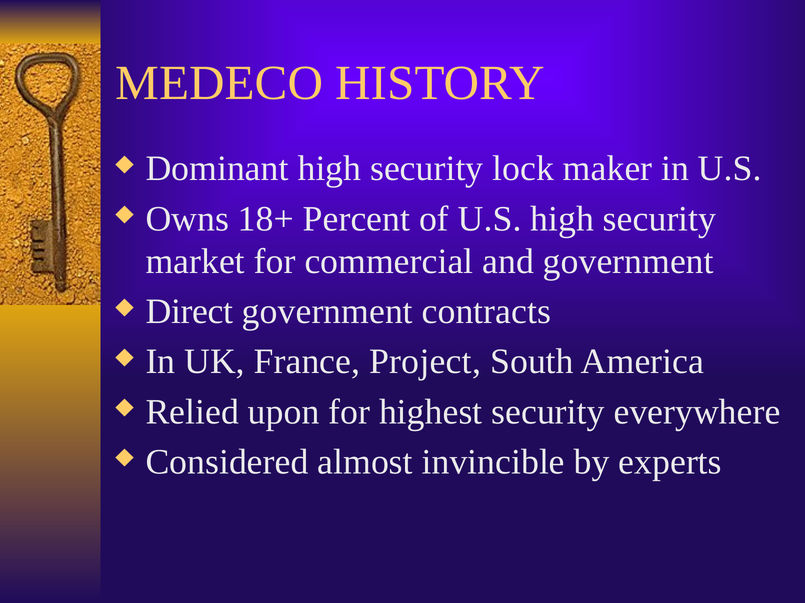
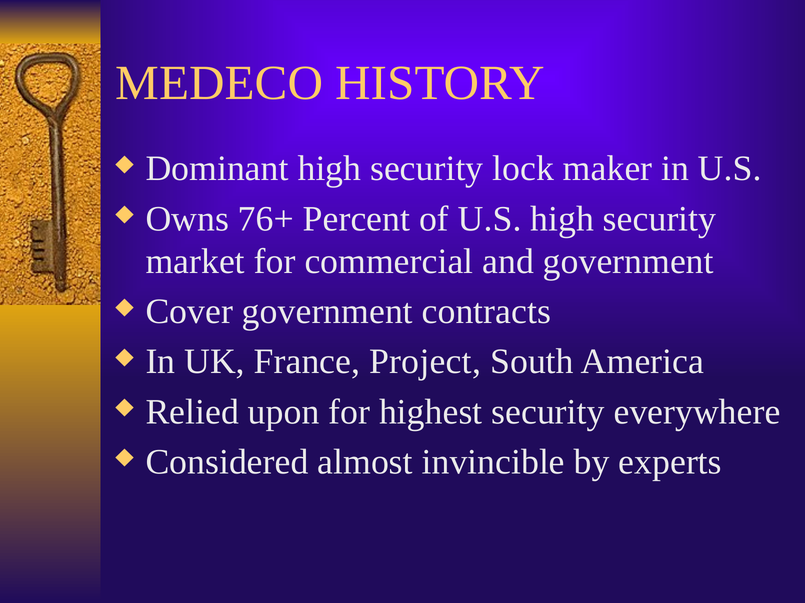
18+: 18+ -> 76+
Direct: Direct -> Cover
